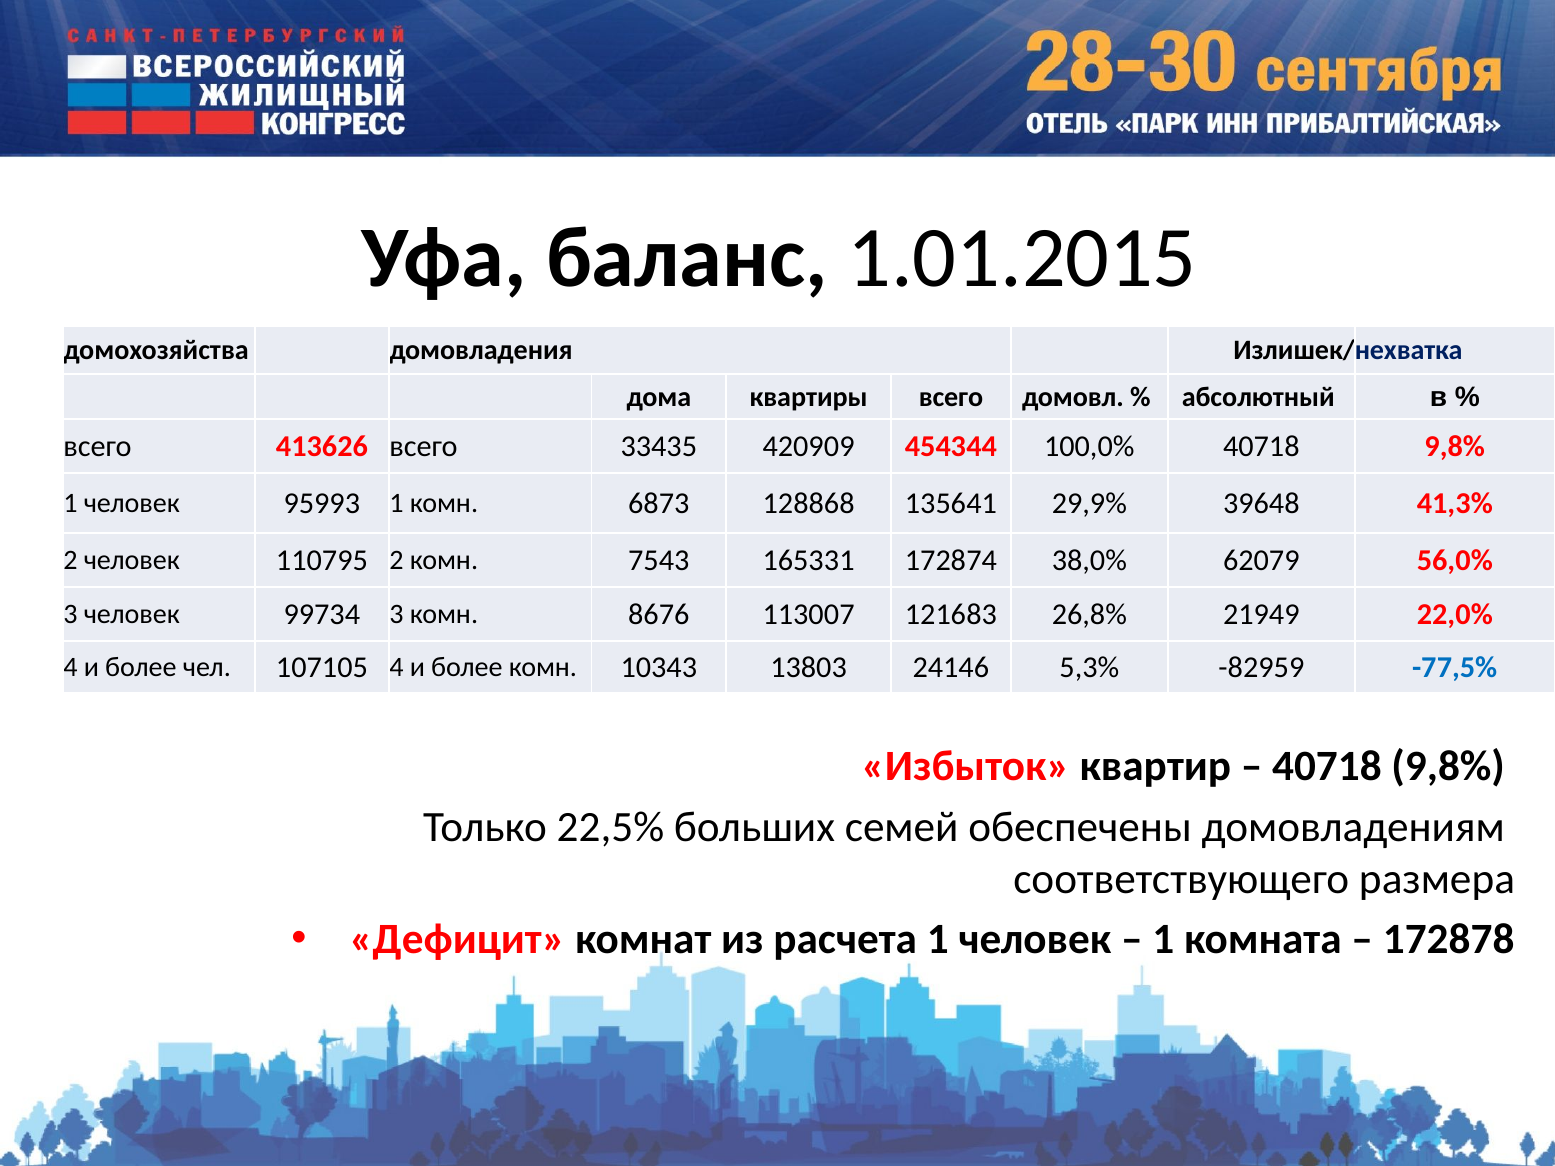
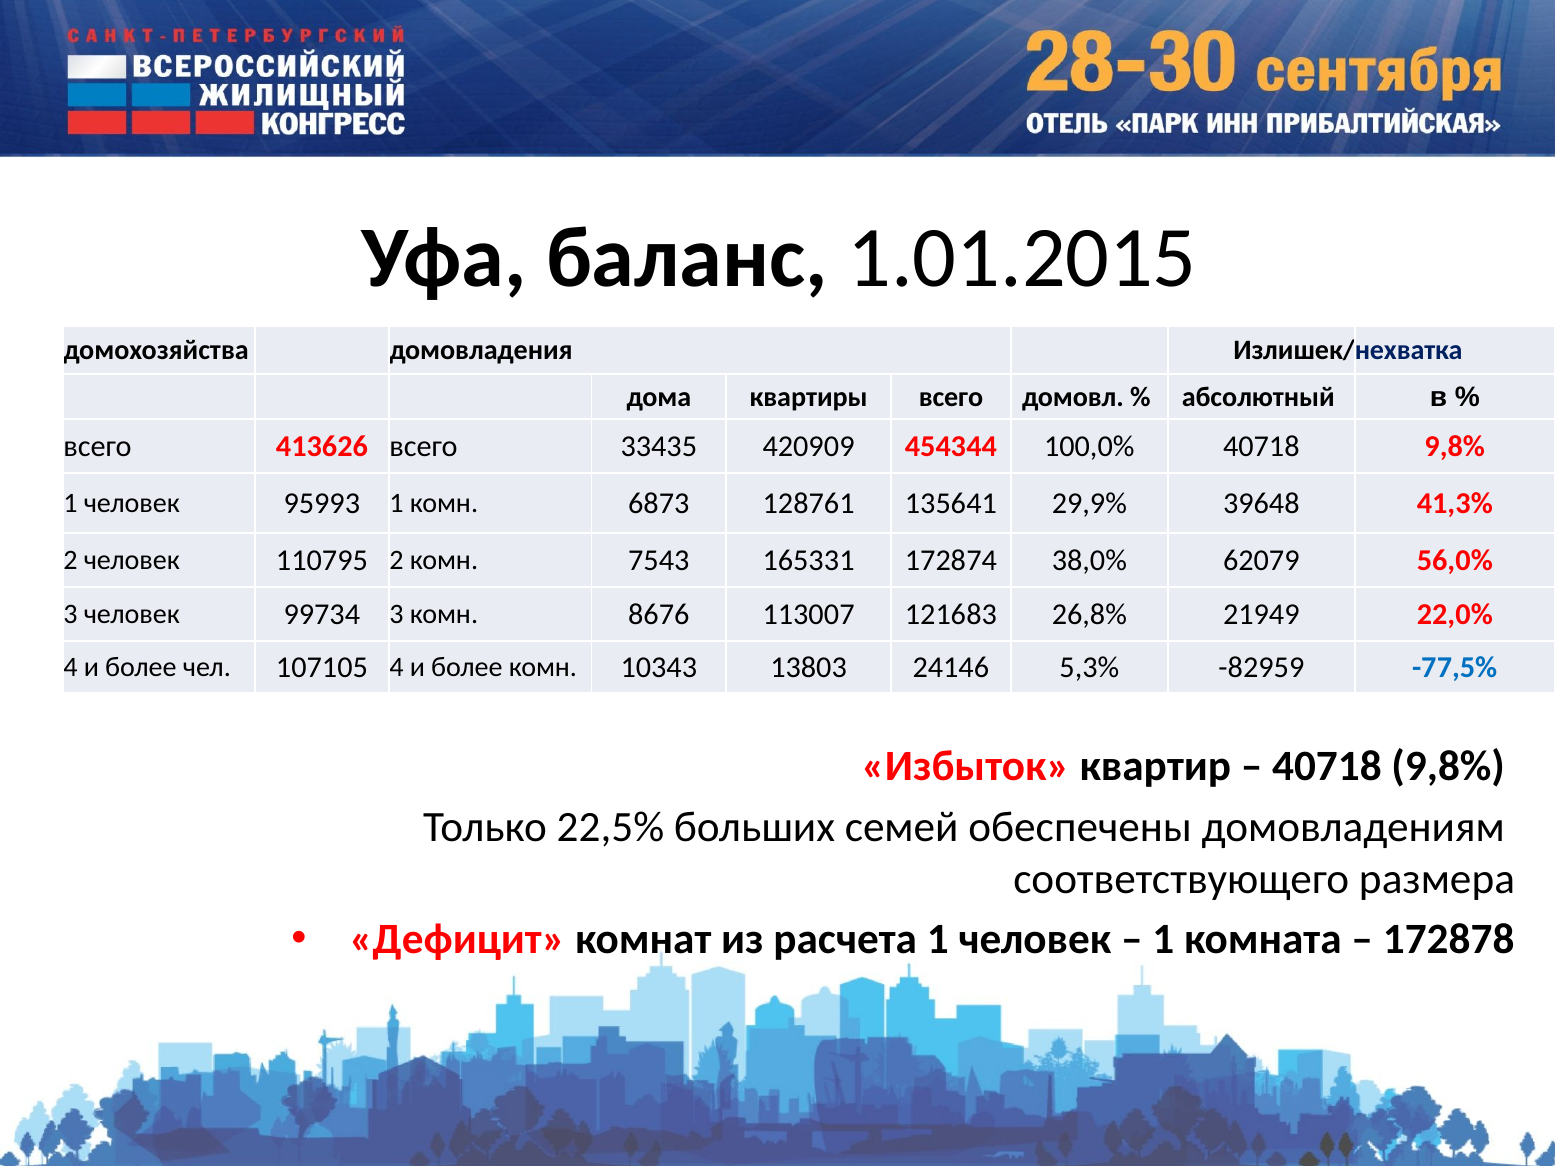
128868: 128868 -> 128761
